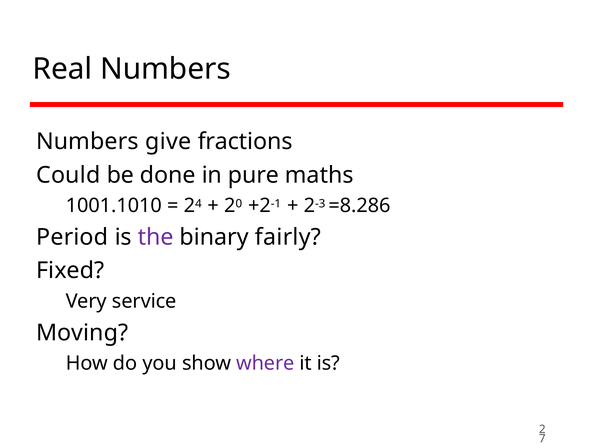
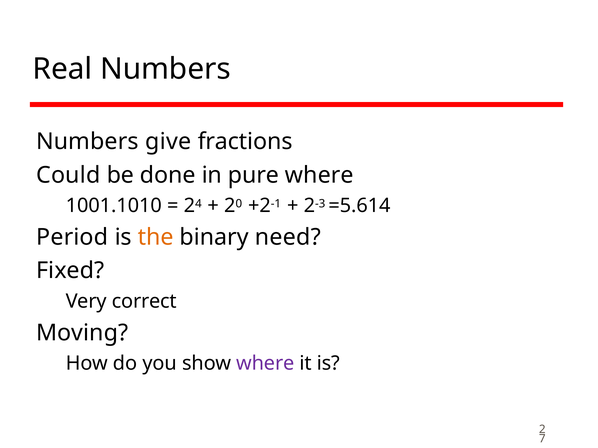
pure maths: maths -> where
=8.286: =8.286 -> =5.614
the colour: purple -> orange
fairly: fairly -> need
service: service -> correct
